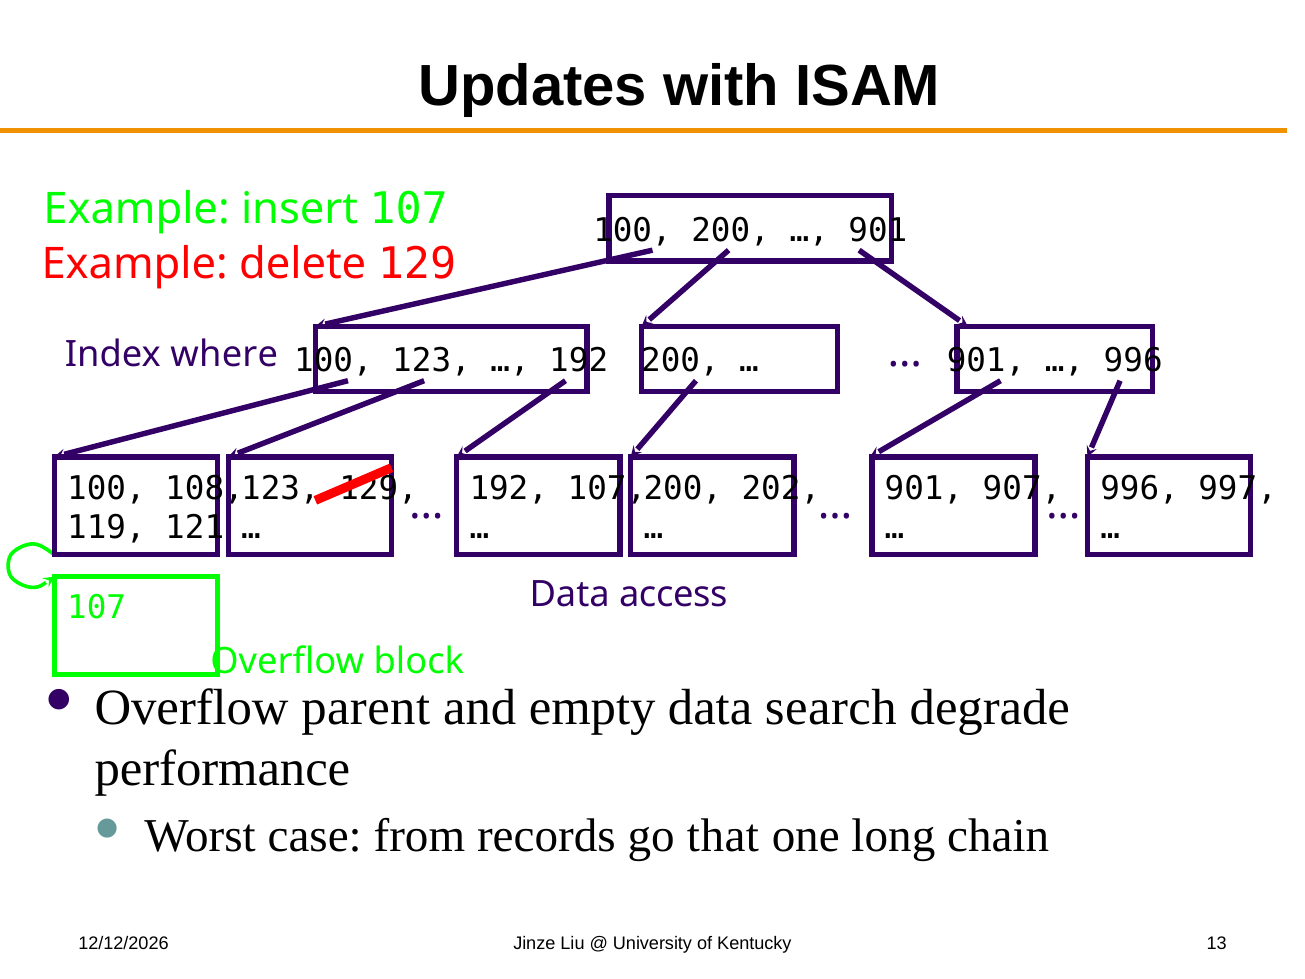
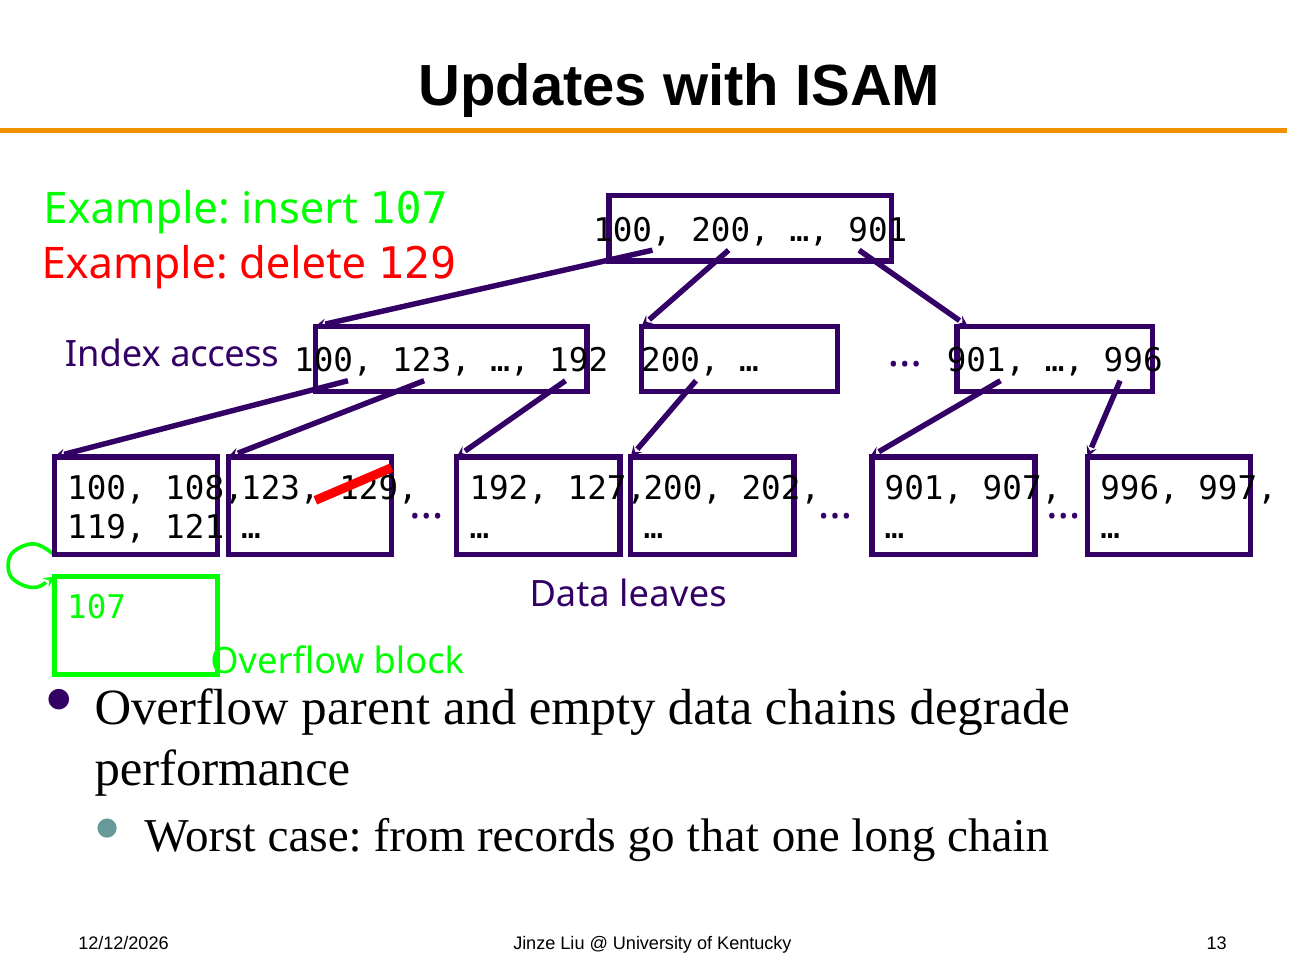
where: where -> access
192 107: 107 -> 127
access: access -> leaves
search: search -> chains
